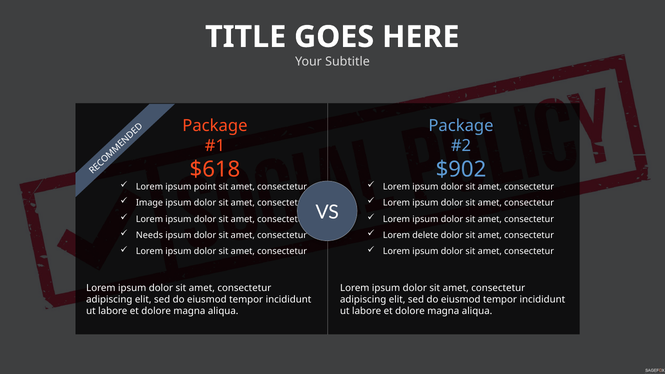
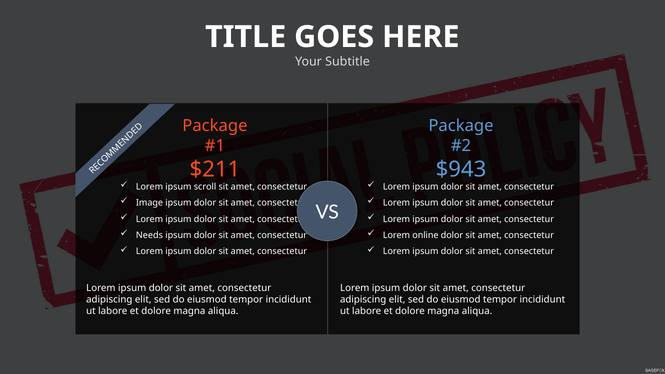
$618: $618 -> $211
$902: $902 -> $943
point: point -> scroll
delete: delete -> online
